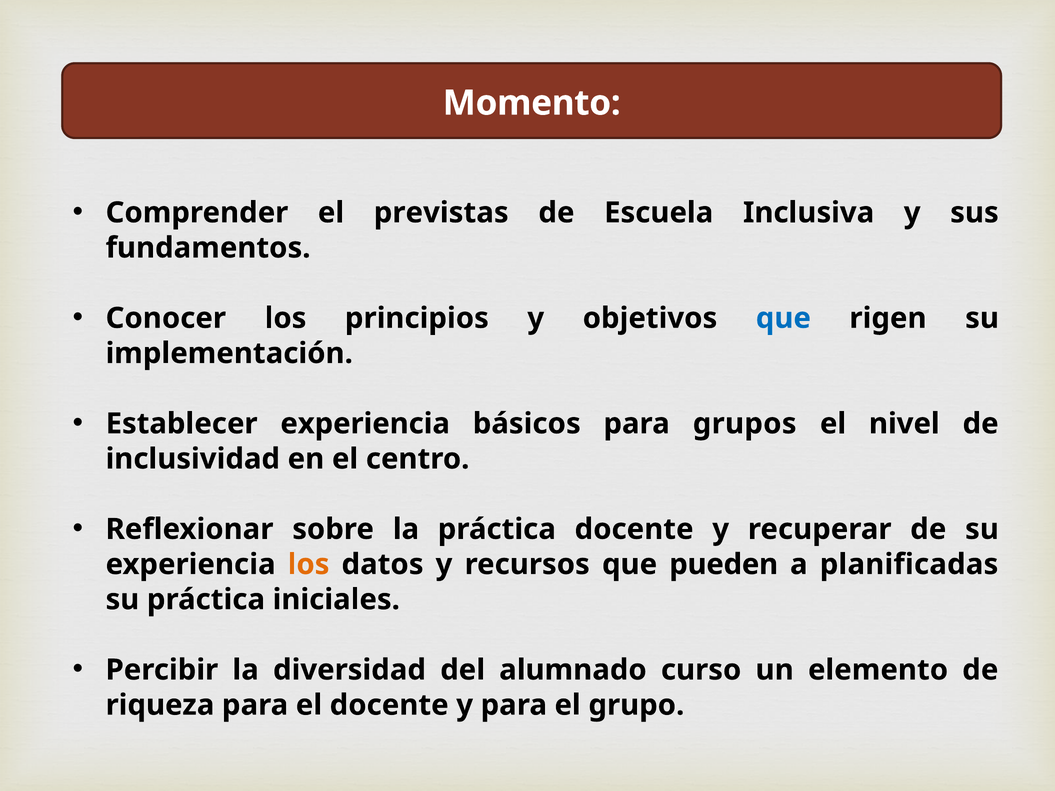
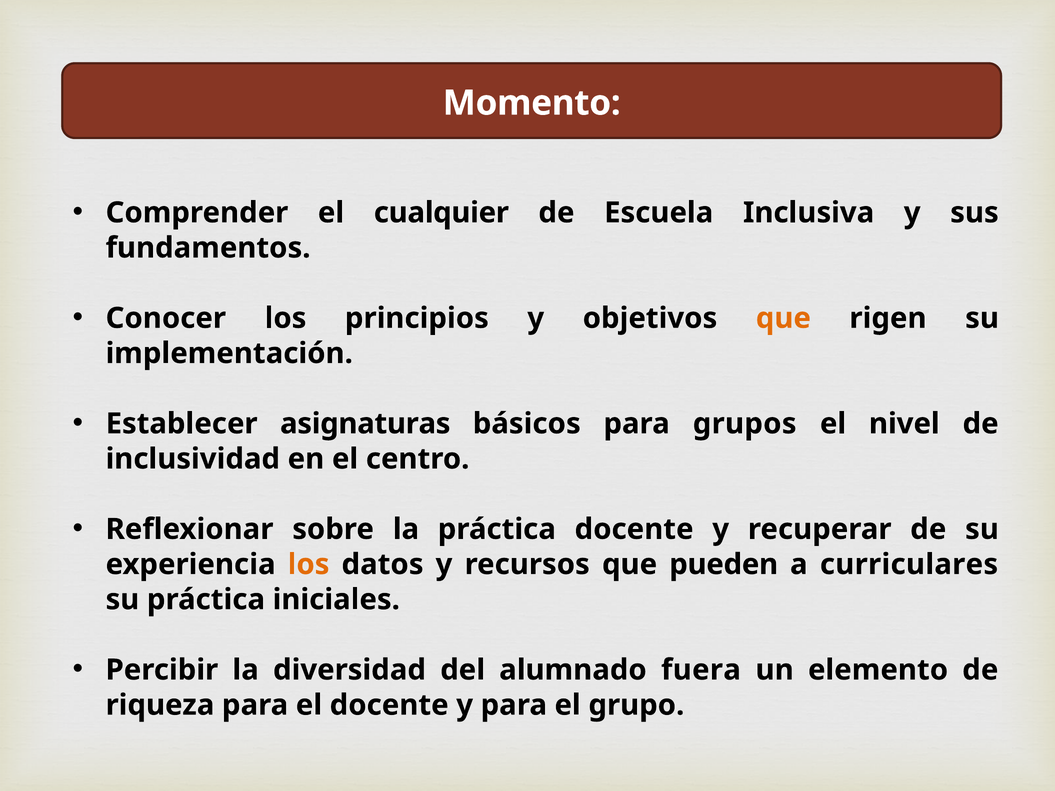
previstas: previstas -> cualquier
que at (783, 318) colour: blue -> orange
Establecer experiencia: experiencia -> asignaturas
planificadas: planificadas -> curriculares
curso: curso -> fuera
